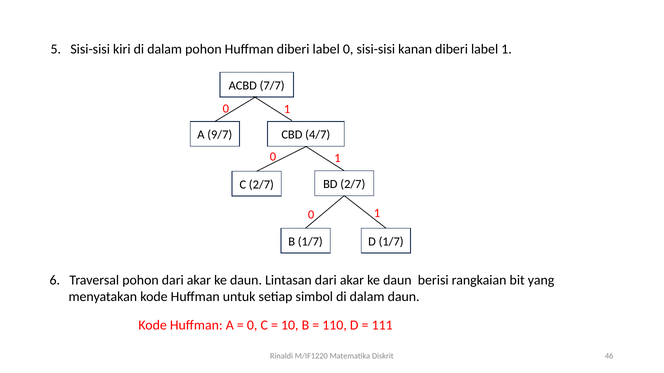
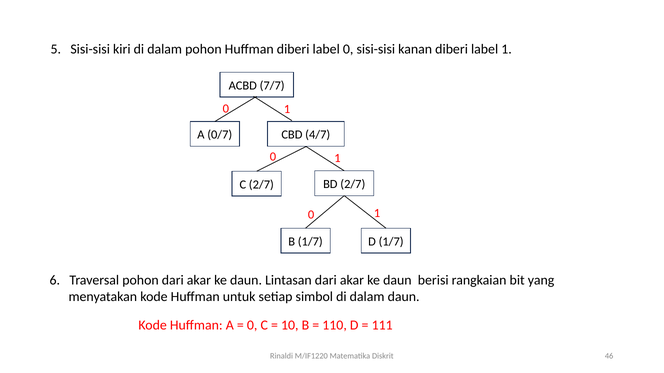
9/7: 9/7 -> 0/7
